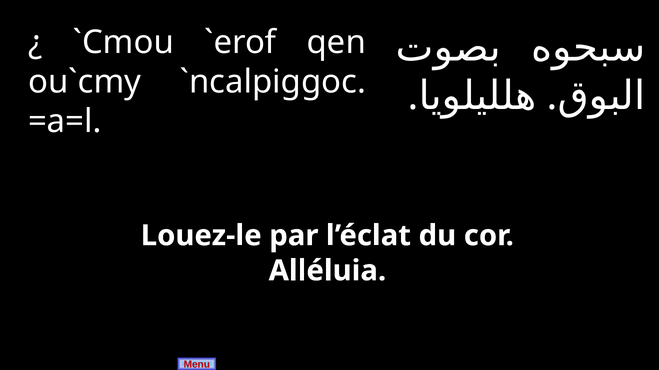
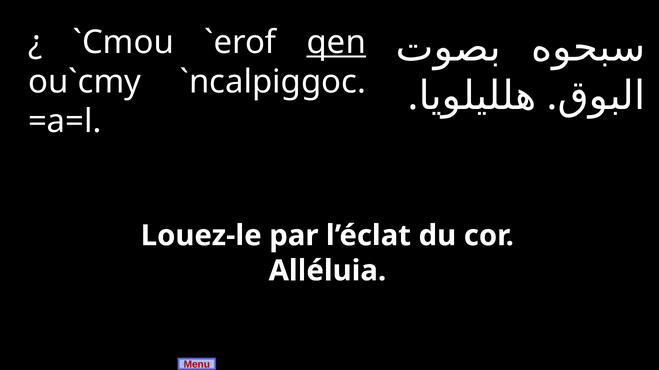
qen underline: none -> present
